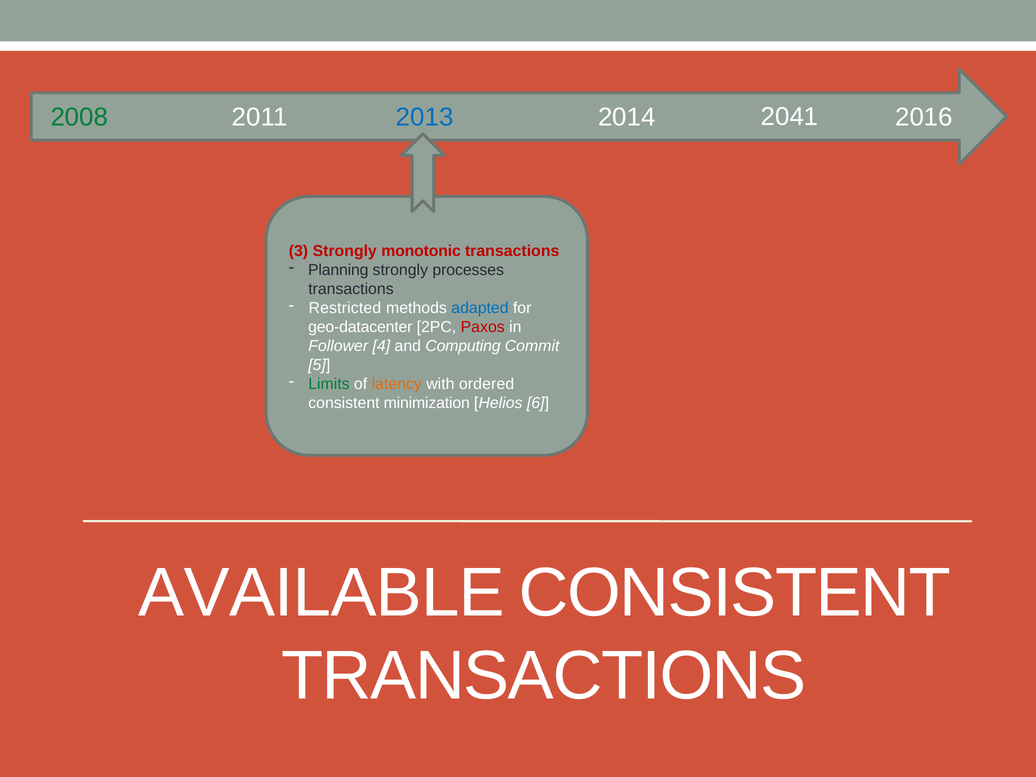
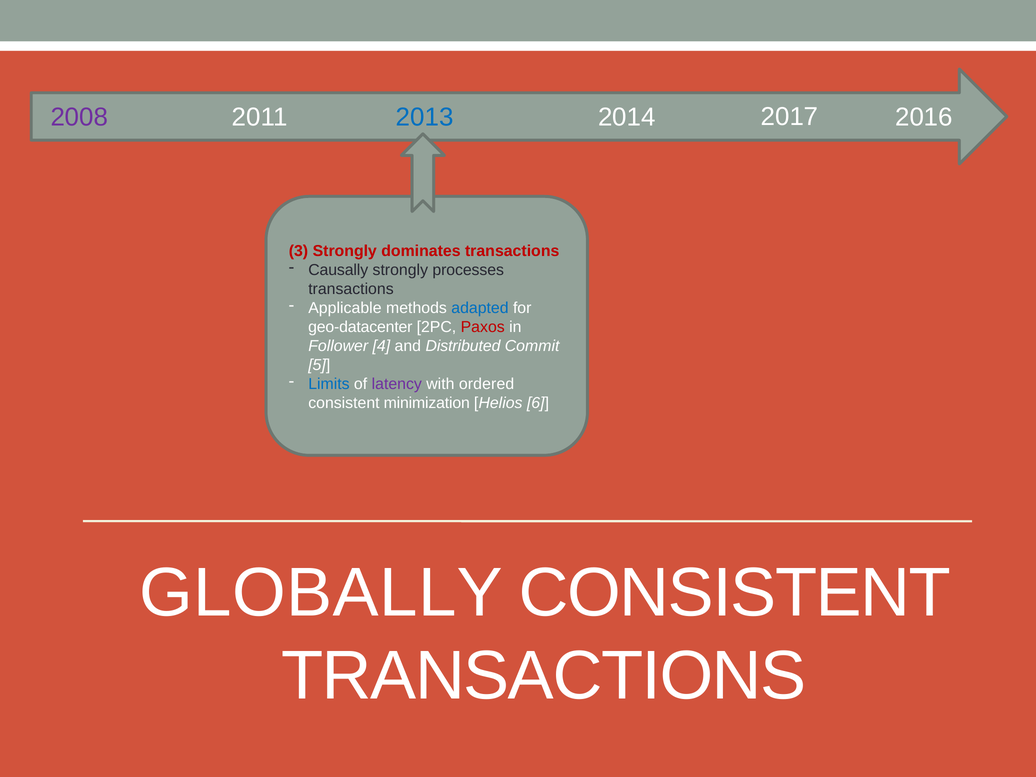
2041: 2041 -> 2017
2008 colour: green -> purple
monotonic: monotonic -> dominates
Planning: Planning -> Causally
Restricted: Restricted -> Applicable
Computing: Computing -> Distributed
Limits colour: green -> blue
latency colour: orange -> purple
AVAILABLE: AVAILABLE -> GLOBALLY
